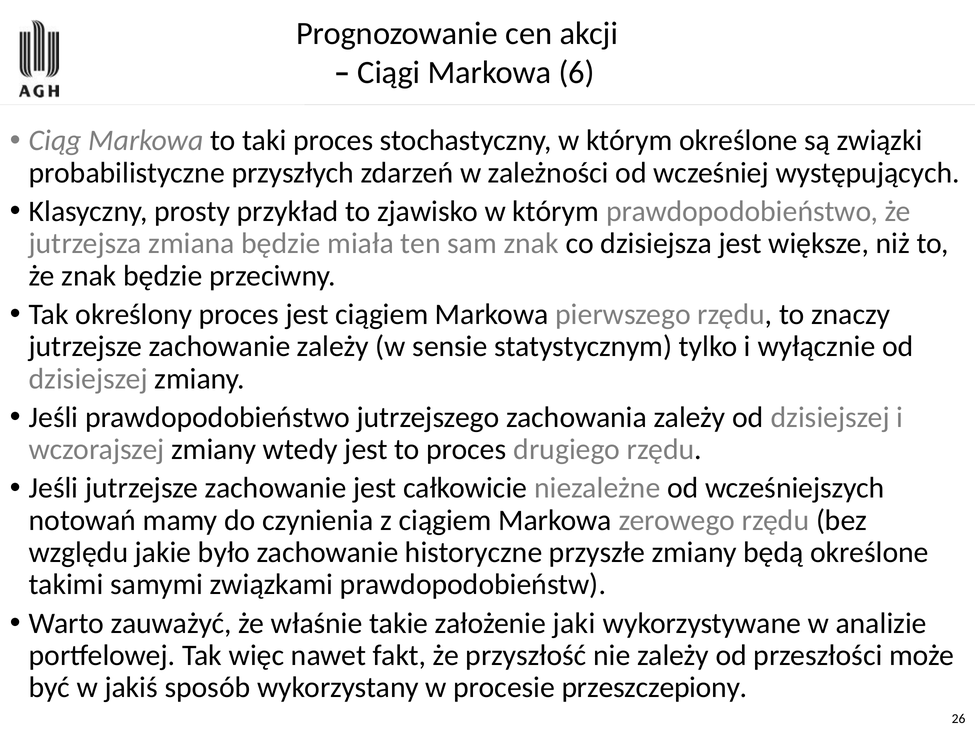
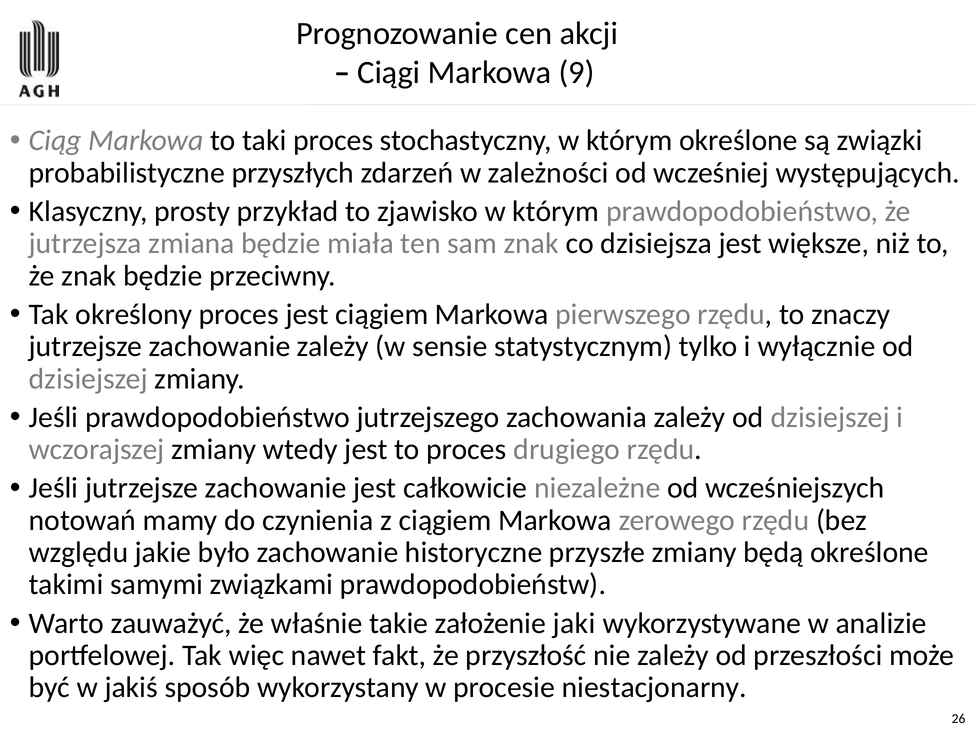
6: 6 -> 9
przeszczepiony: przeszczepiony -> niestacjonarny
